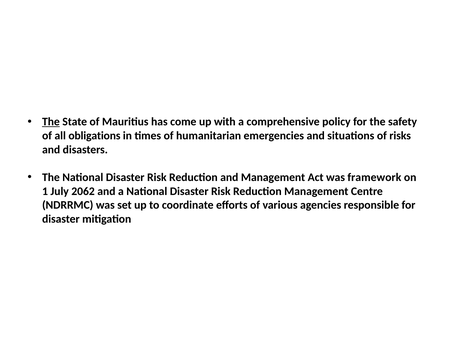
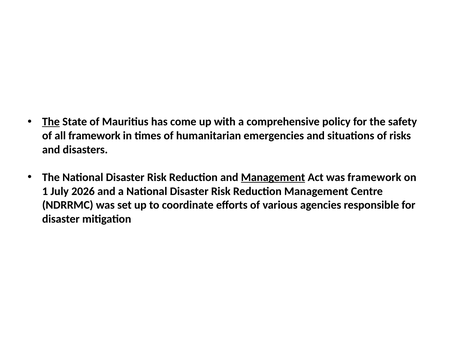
all obligations: obligations -> framework
Management at (273, 177) underline: none -> present
2062: 2062 -> 2026
